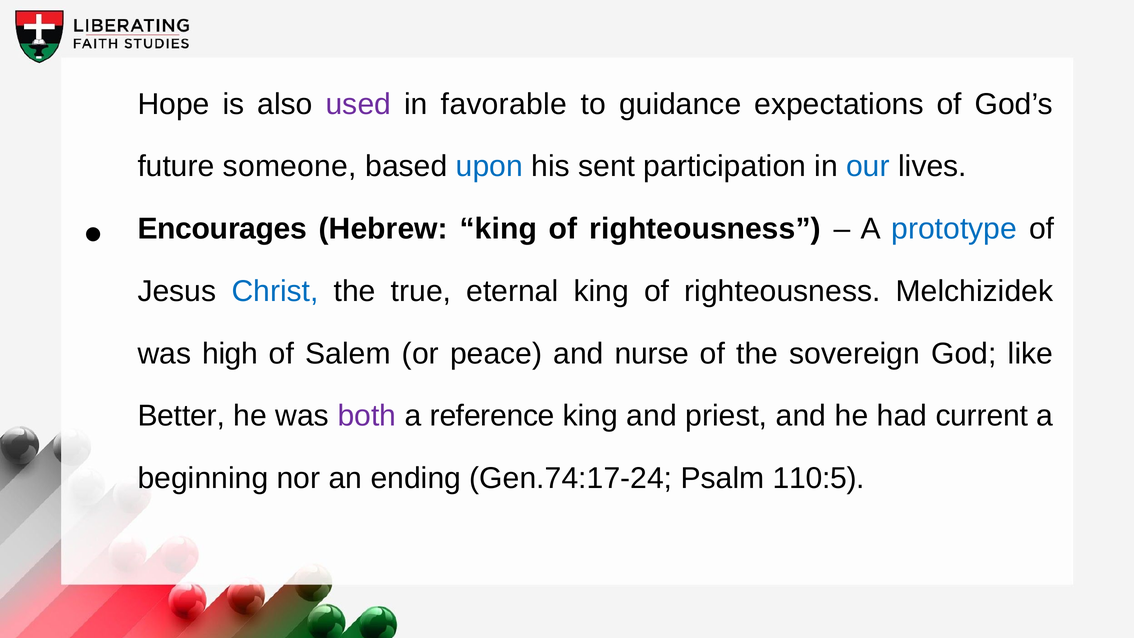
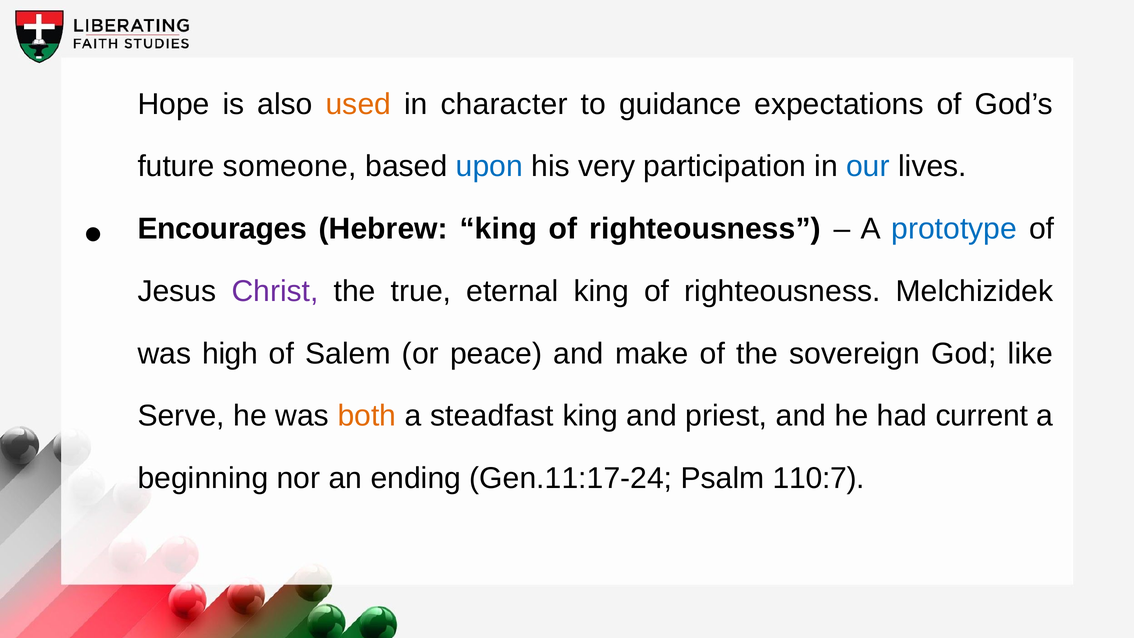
used colour: purple -> orange
favorable: favorable -> character
sent: sent -> very
Christ colour: blue -> purple
nurse: nurse -> make
Better: Better -> Serve
both colour: purple -> orange
reference: reference -> steadfast
Gen.74:17-24: Gen.74:17-24 -> Gen.11:17-24
110:5: 110:5 -> 110:7
